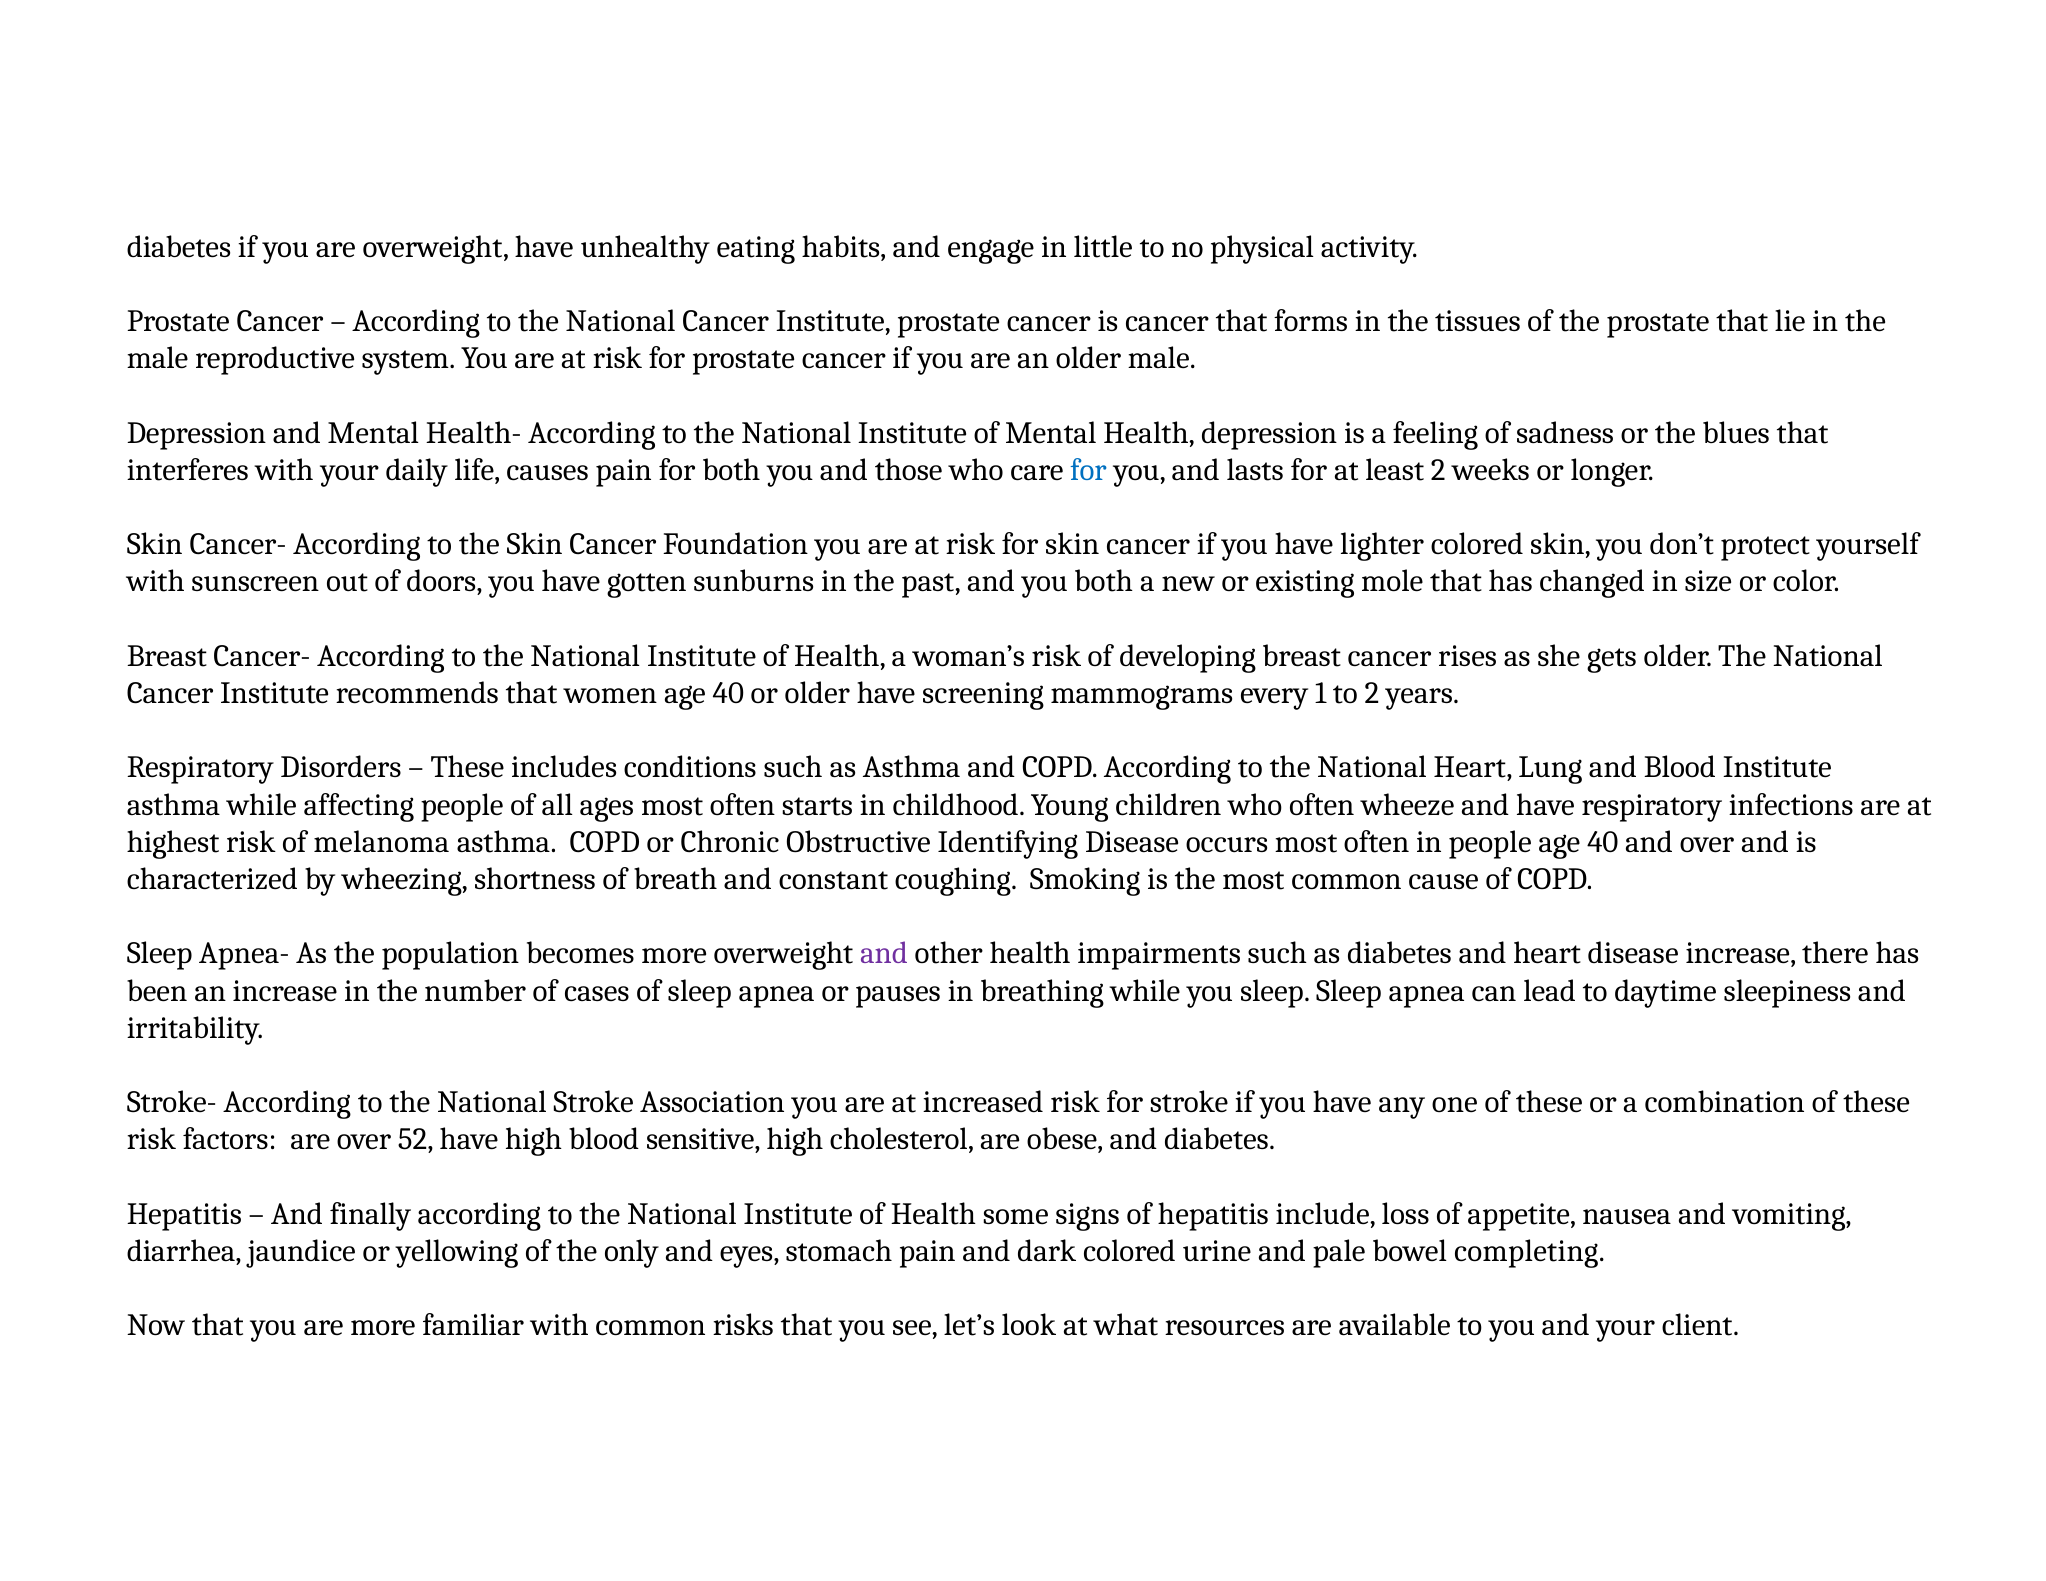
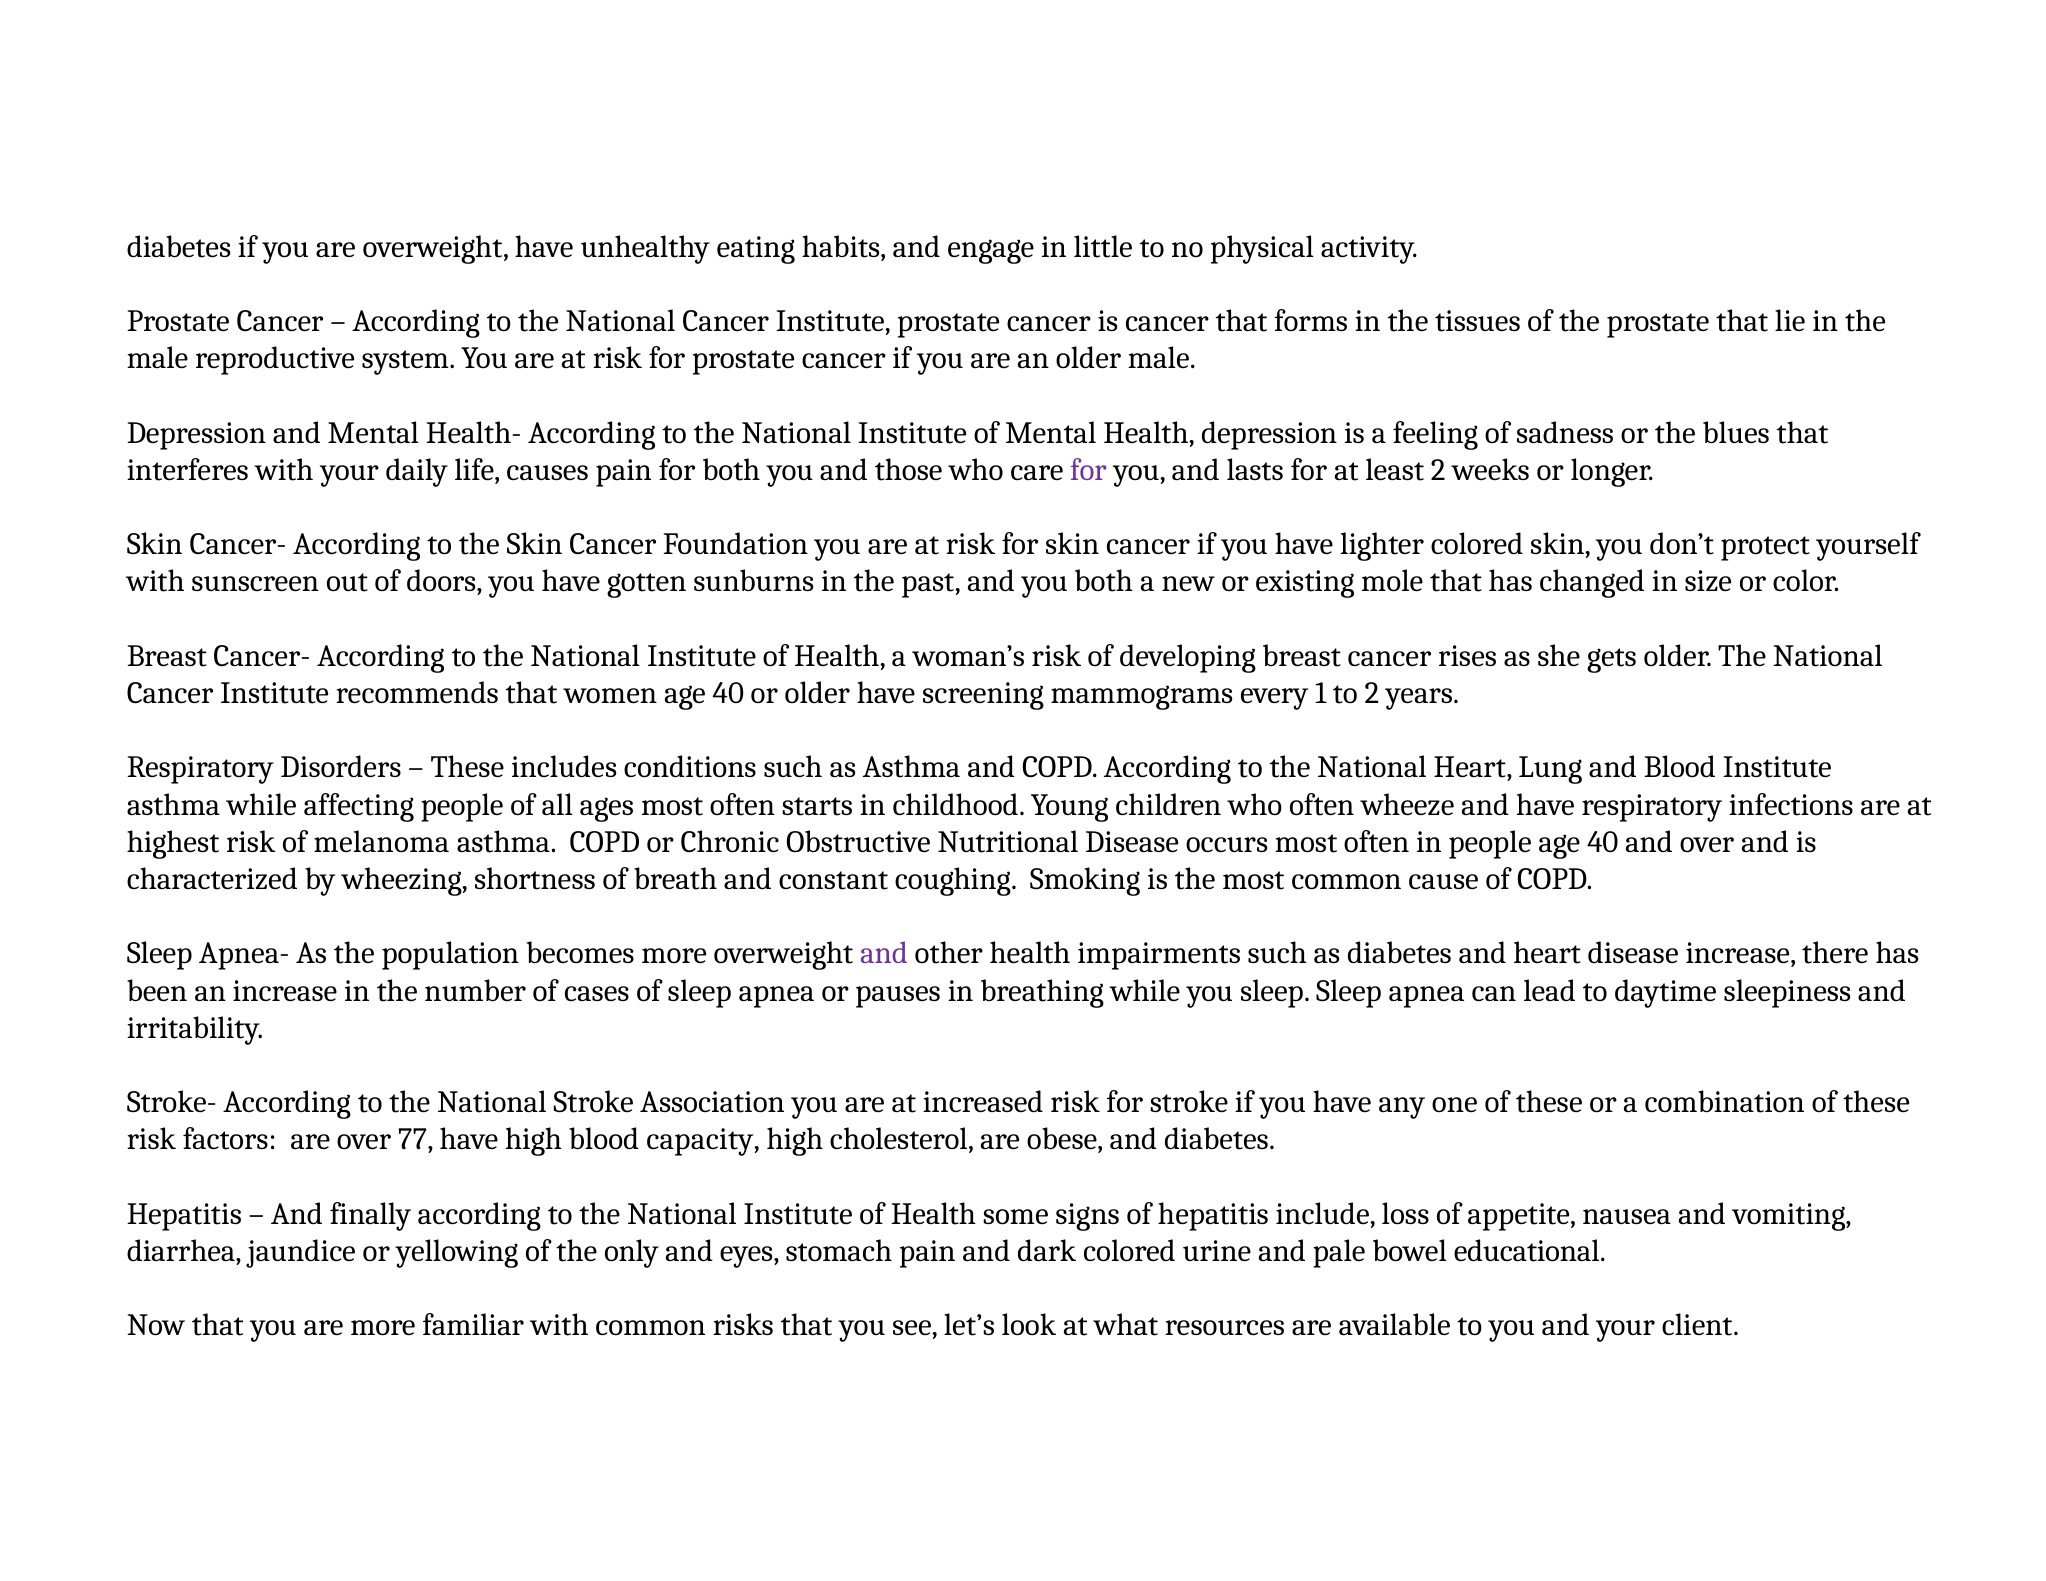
for at (1088, 470) colour: blue -> purple
Identifying: Identifying -> Nutritional
52: 52 -> 77
sensitive: sensitive -> capacity
completing: completing -> educational
